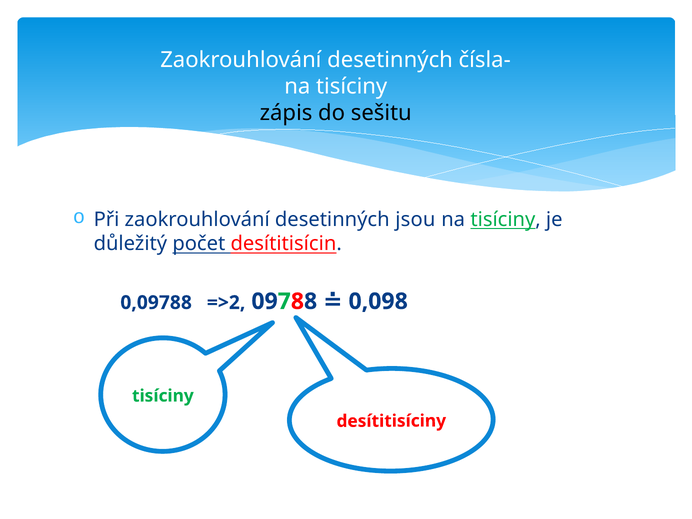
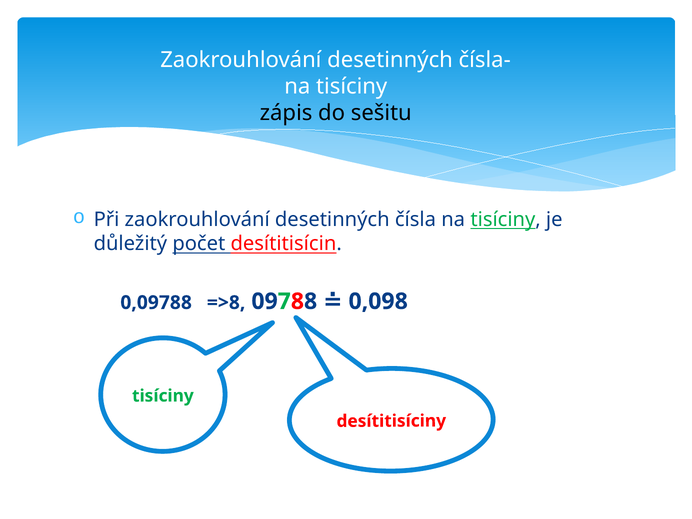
jsou: jsou -> čísla
=>2: =>2 -> =>8
